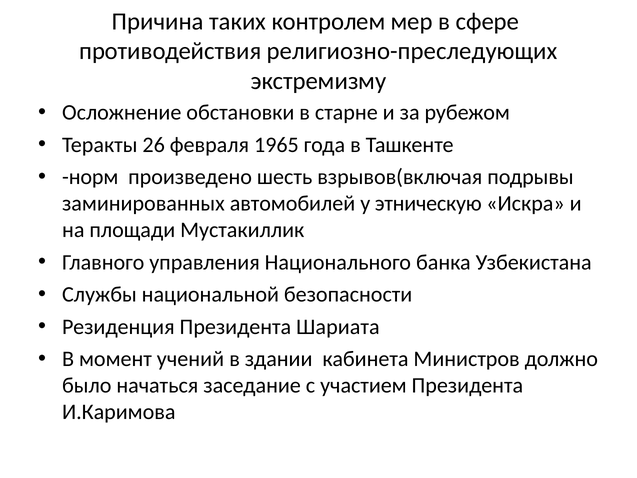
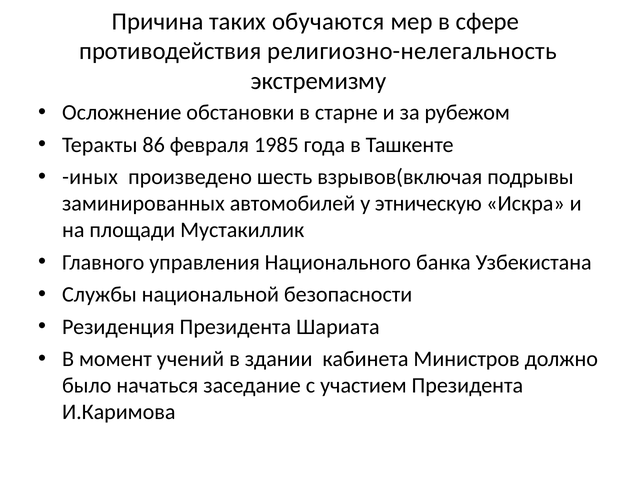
контролем: контролем -> обучаются
религиозно-преследующих: религиозно-преследующих -> религиозно-нелегальность
26: 26 -> 86
1965: 1965 -> 1985
норм: норм -> иных
